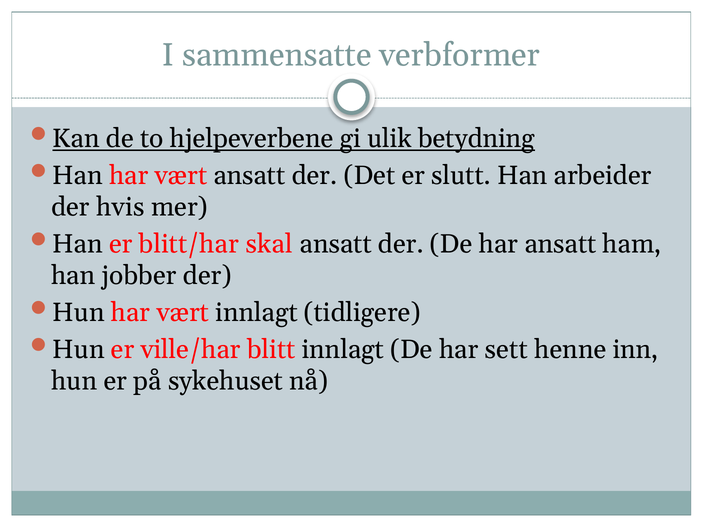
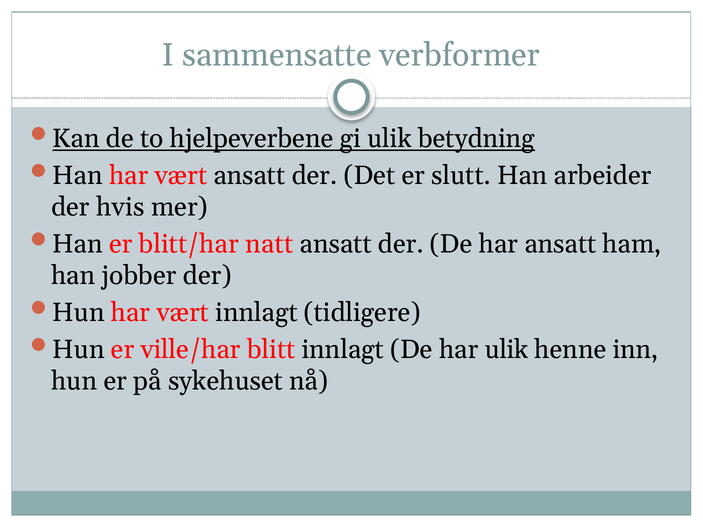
skal: skal -> natt
har sett: sett -> ulik
